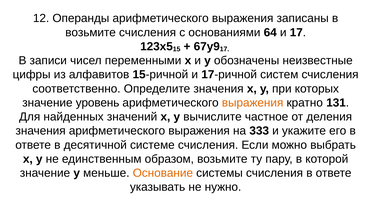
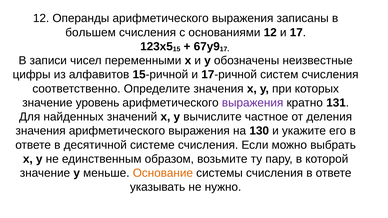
возьмите at (91, 32): возьмите -> большем
основаниями 64: 64 -> 12
выражения at (253, 103) colour: orange -> purple
333: 333 -> 130
